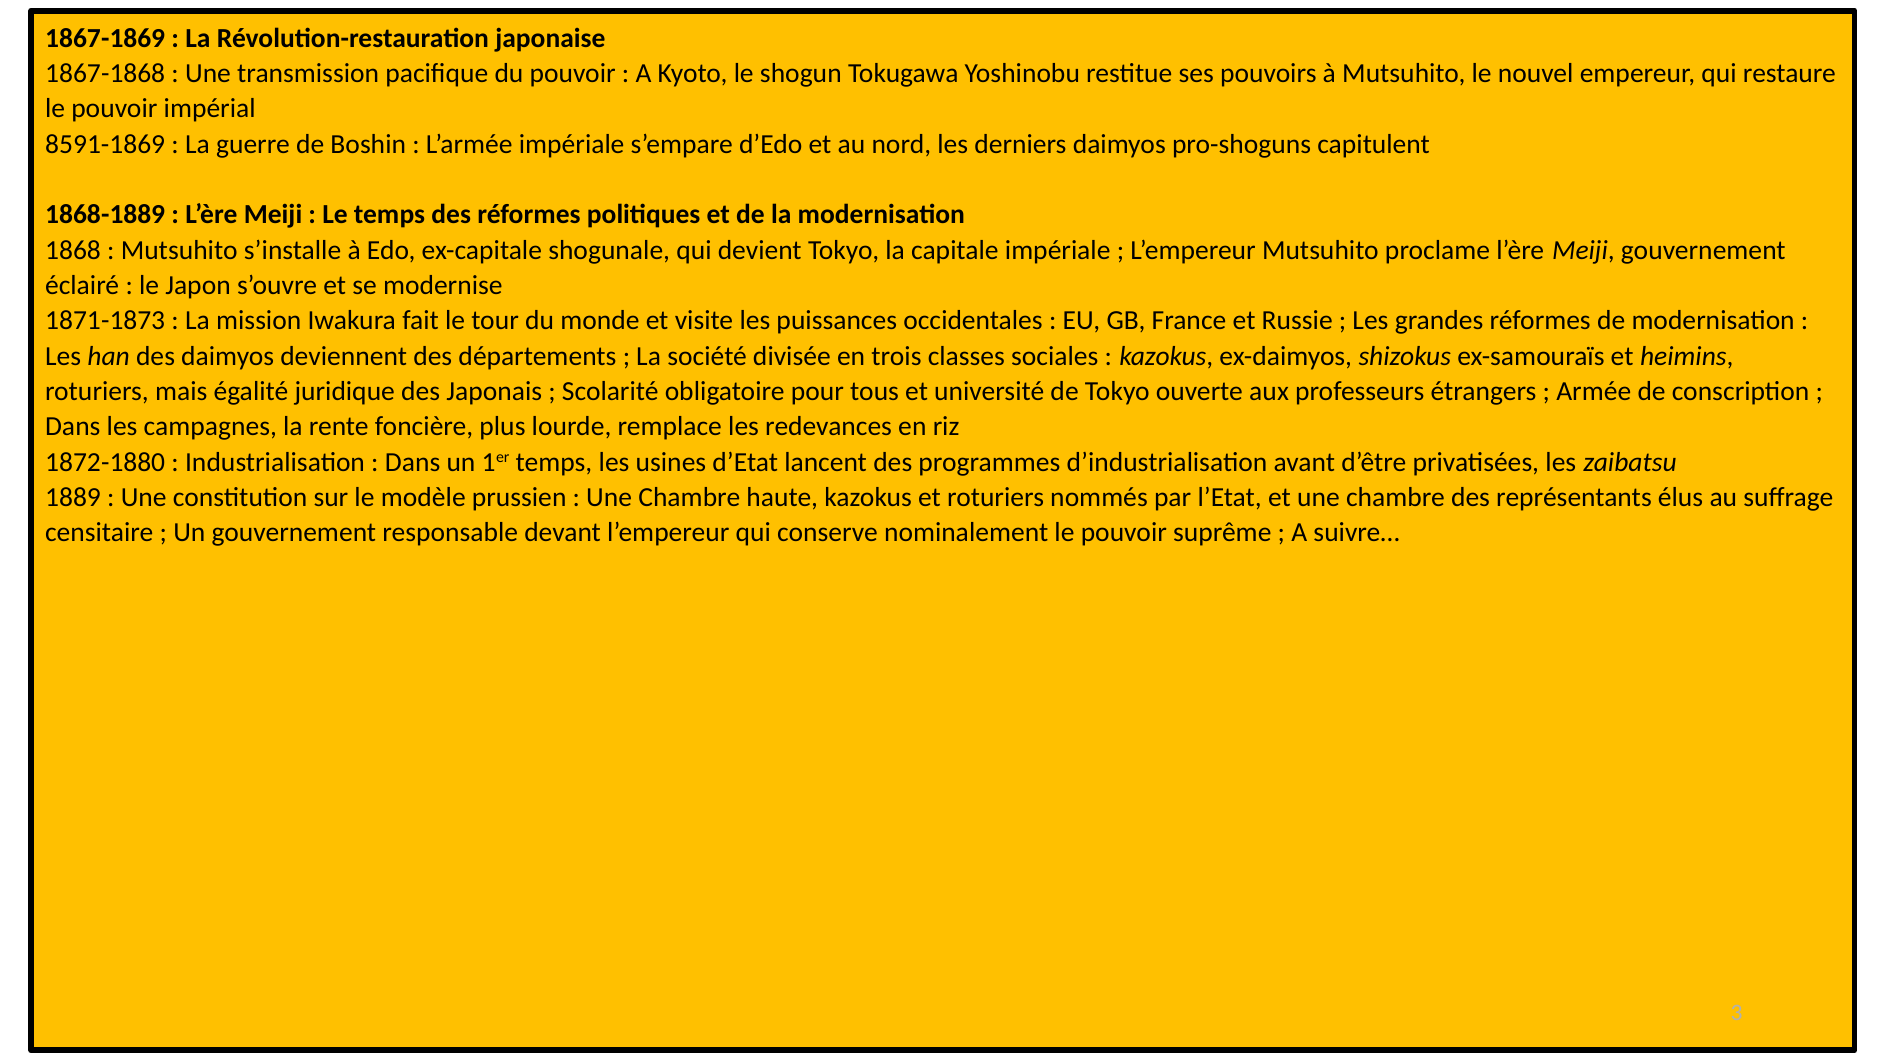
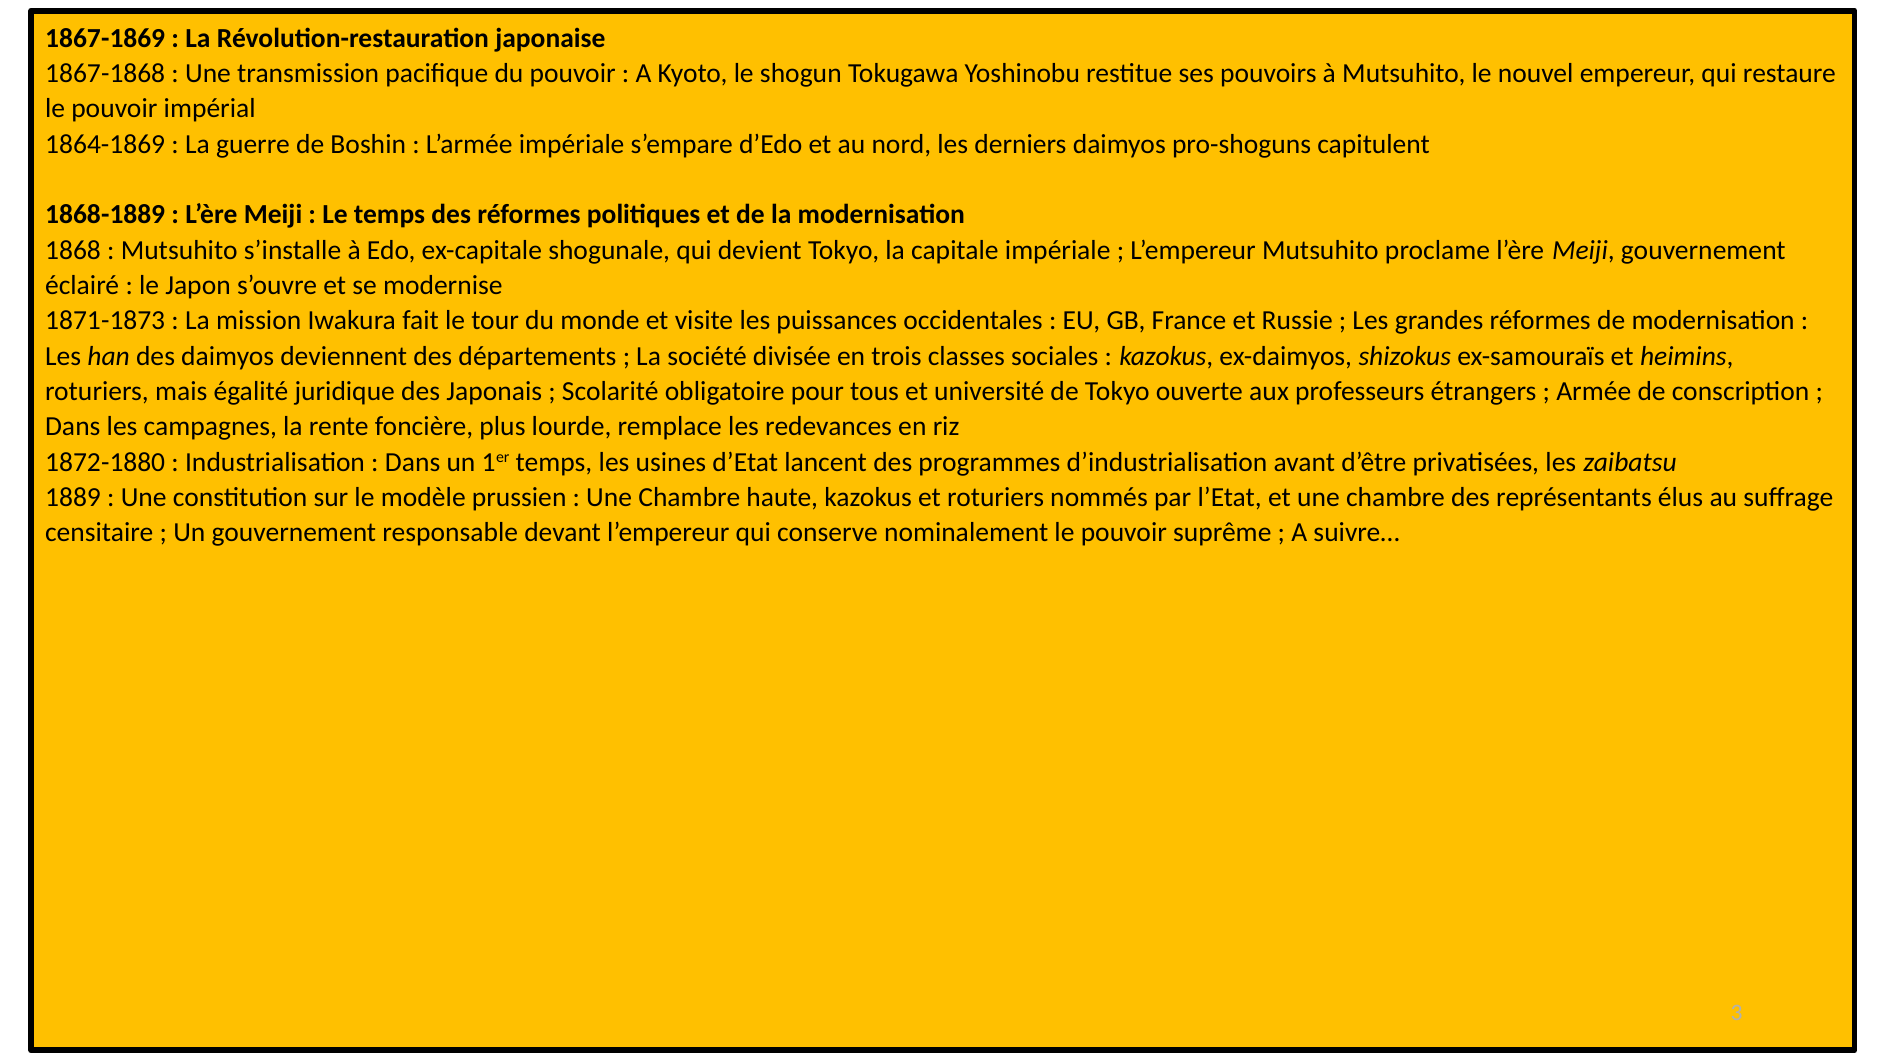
8591-1869: 8591-1869 -> 1864-1869
